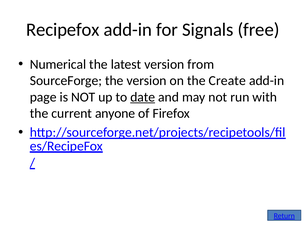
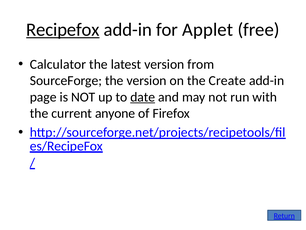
Recipefox underline: none -> present
Signals: Signals -> Applet
Numerical: Numerical -> Calculator
